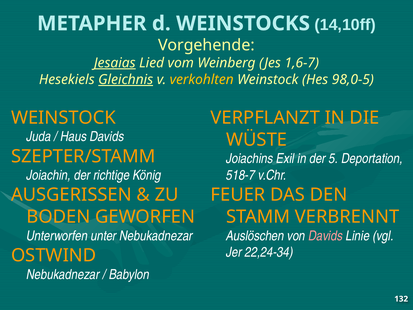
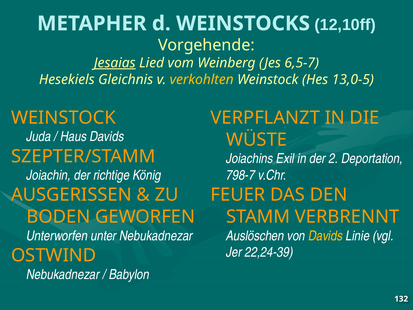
14,10ff: 14,10ff -> 12,10ff
1,6-7: 1,6-7 -> 6,5-7
Gleichnis underline: present -> none
98,0-5: 98,0-5 -> 13,0-5
5: 5 -> 2
518-7: 518-7 -> 798-7
Davids at (326, 236) colour: pink -> yellow
22,24-34: 22,24-34 -> 22,24-39
